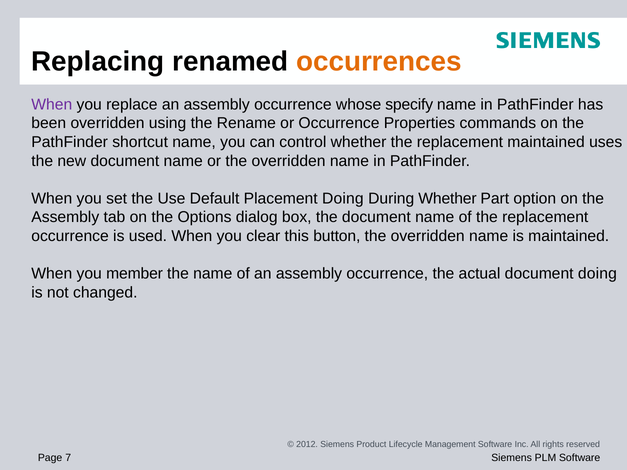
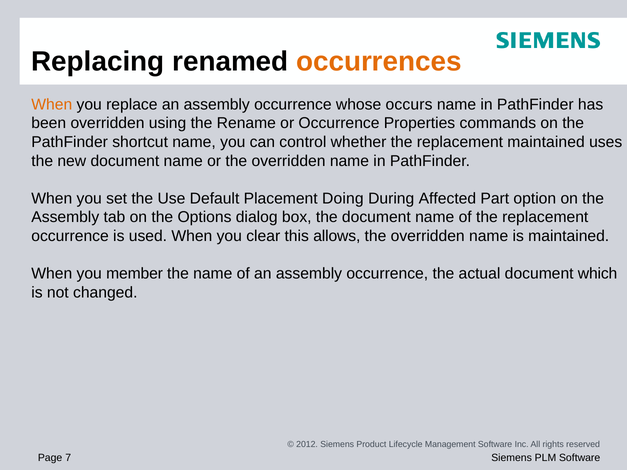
When at (52, 105) colour: purple -> orange
specify: specify -> occurs
During Whether: Whether -> Affected
button: button -> allows
document doing: doing -> which
